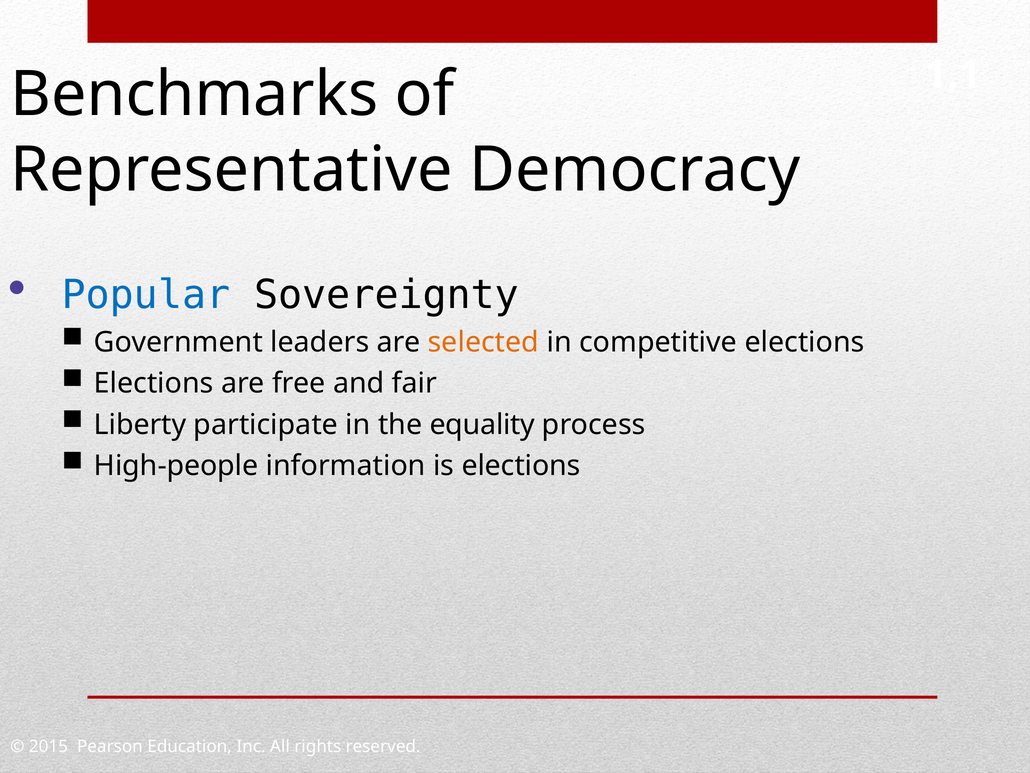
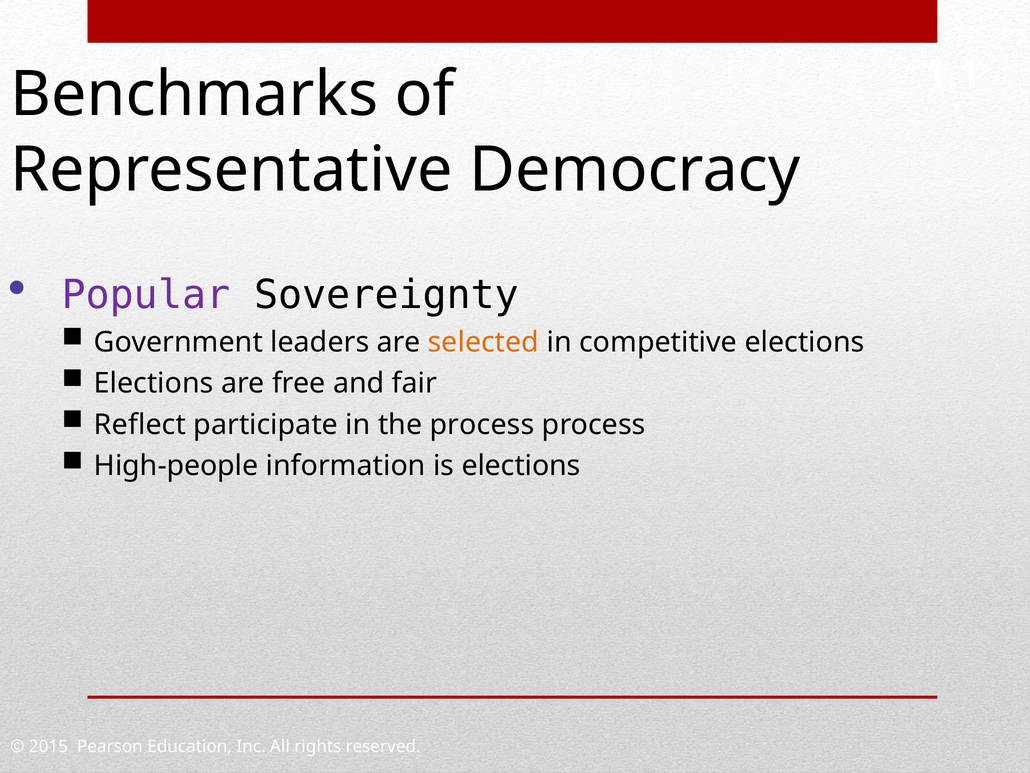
Popular colour: blue -> purple
Liberty: Liberty -> Reflect
the equality: equality -> process
